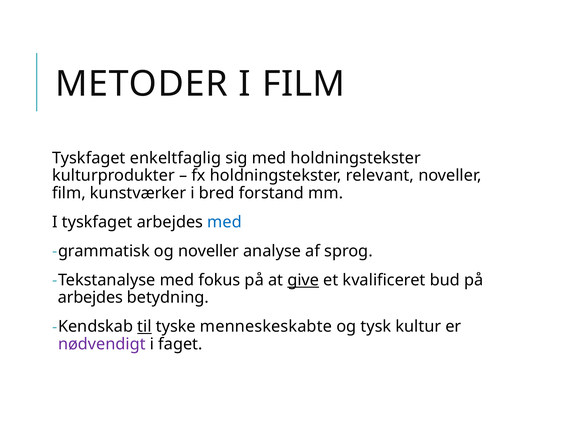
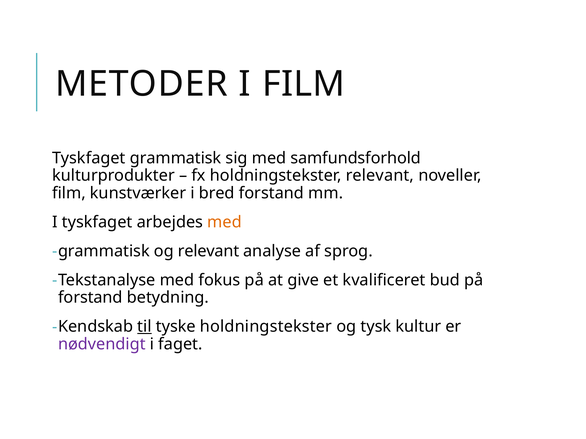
Tyskfaget enkeltfaglig: enkeltfaglig -> grammatisk
med holdningstekster: holdningstekster -> samfundsforhold
med at (224, 222) colour: blue -> orange
og noveller: noveller -> relevant
give underline: present -> none
arbejdes at (90, 298): arbejdes -> forstand
tyske menneskeskabte: menneskeskabte -> holdningstekster
